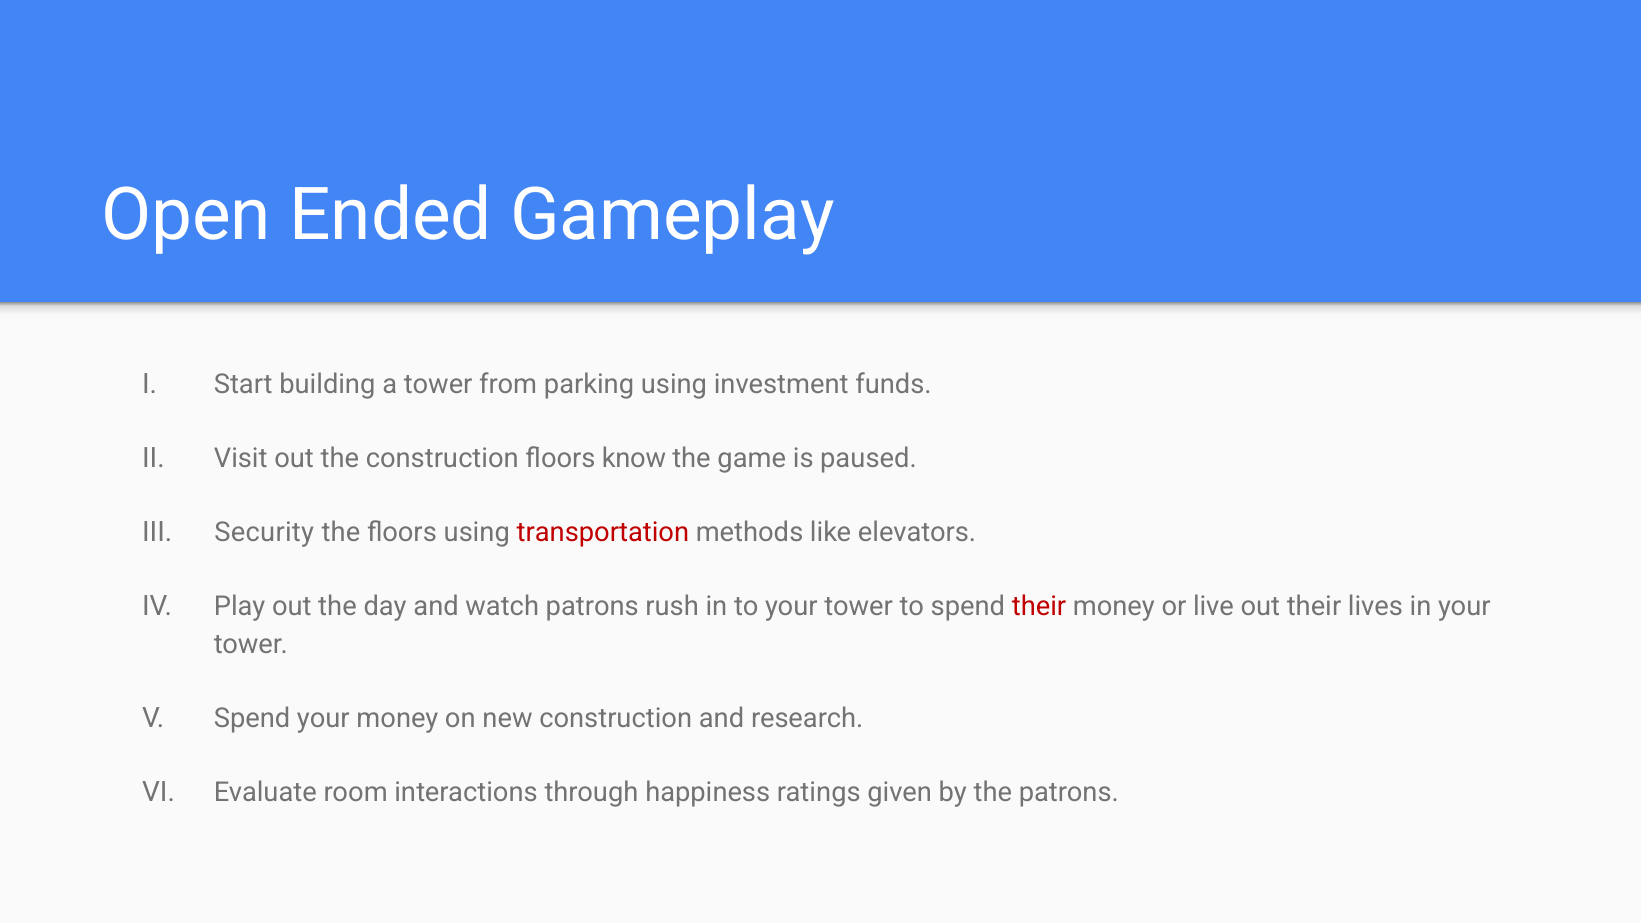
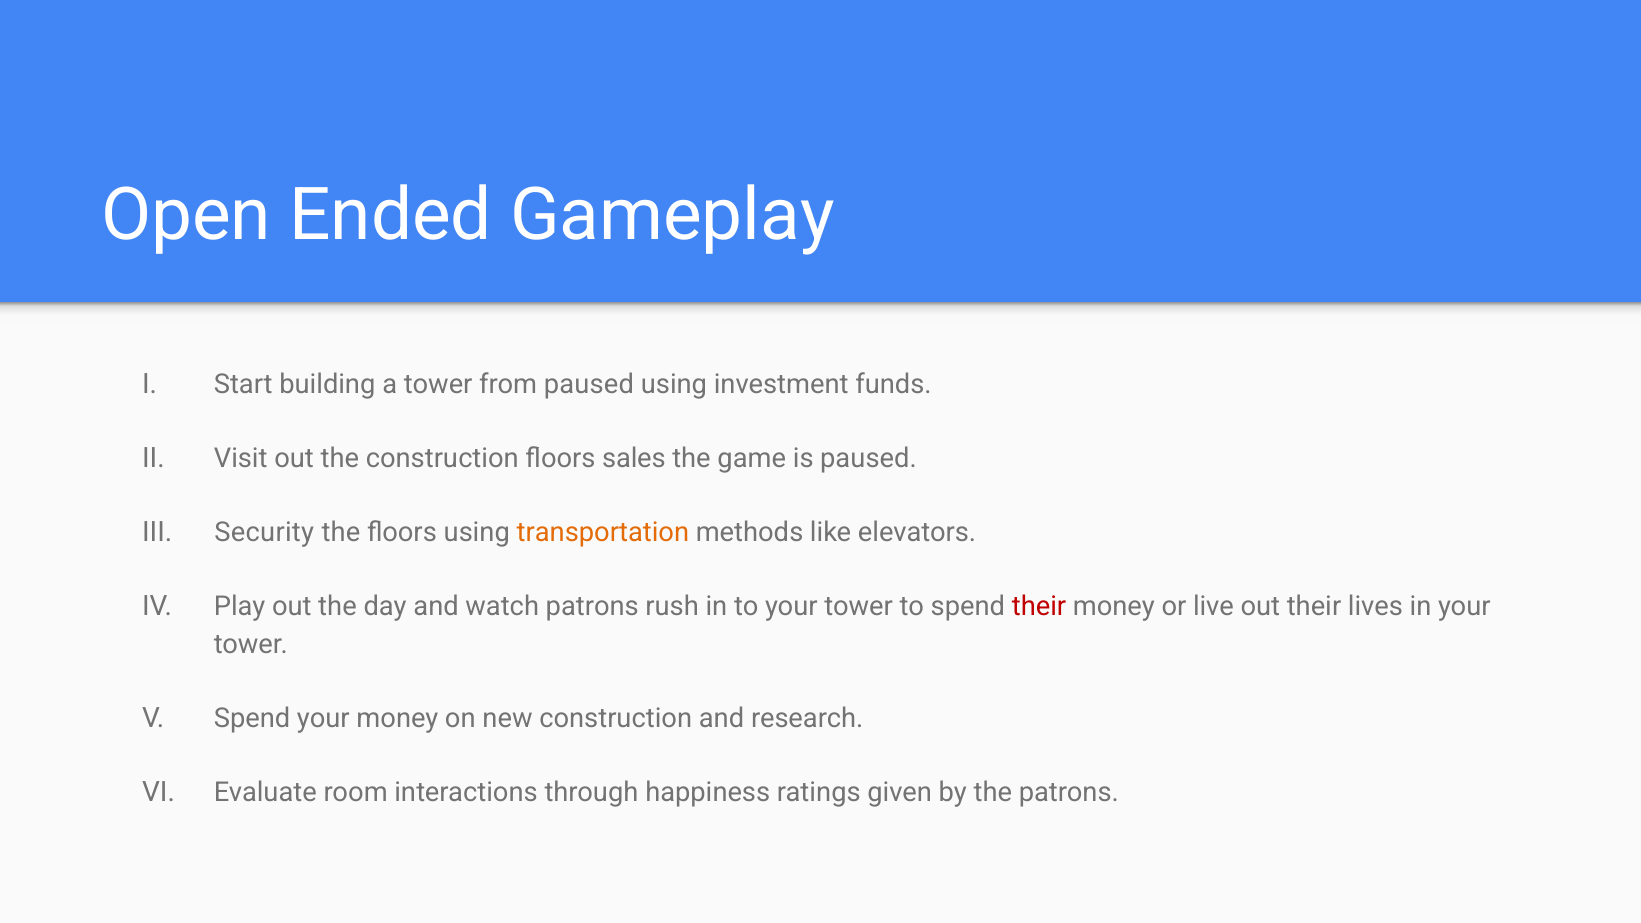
from parking: parking -> paused
know: know -> sales
transportation colour: red -> orange
